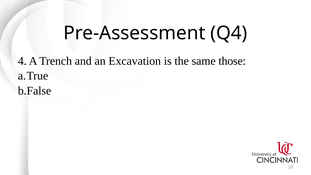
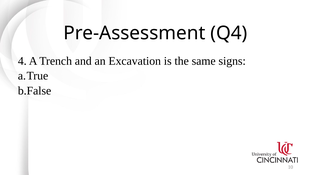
those: those -> signs
